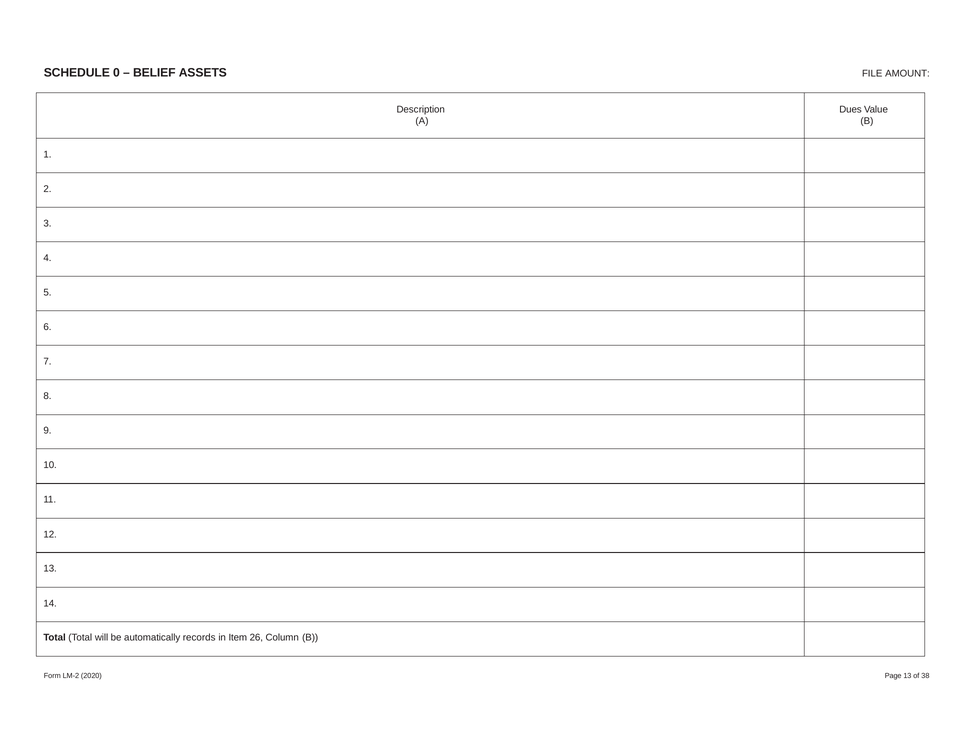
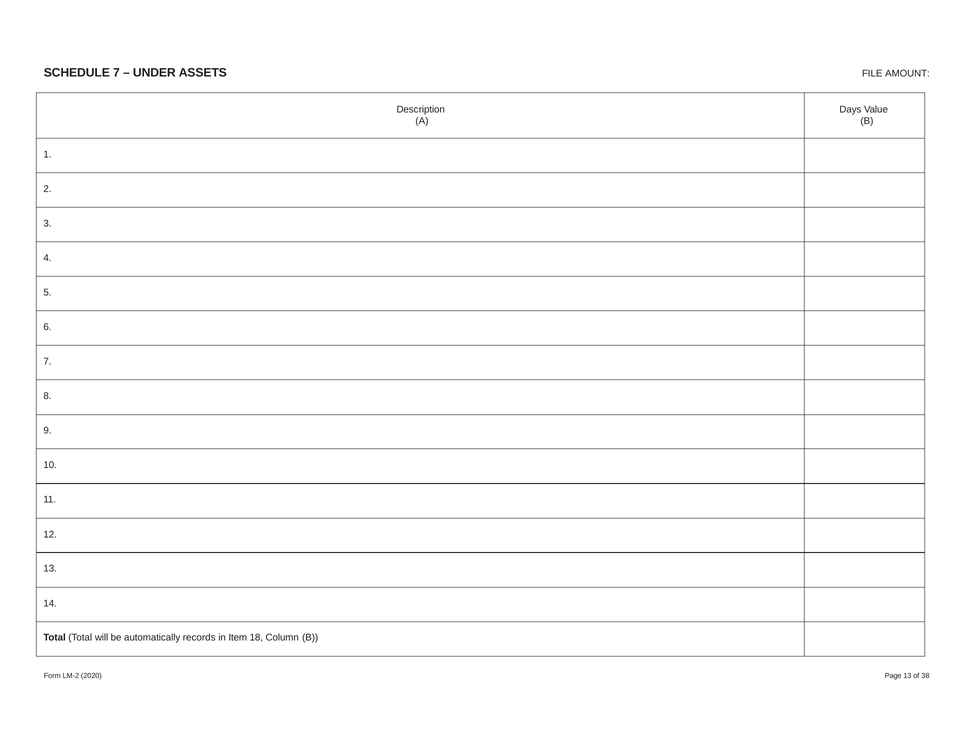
SCHEDULE 0: 0 -> 7
BELIEF: BELIEF -> UNDER
Dues: Dues -> Days
26: 26 -> 18
